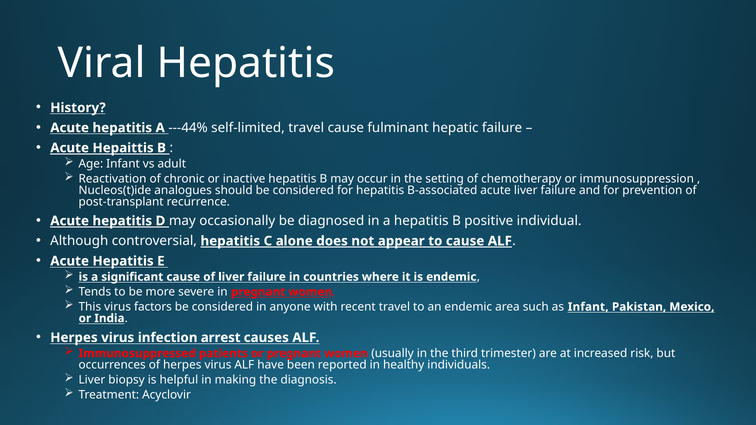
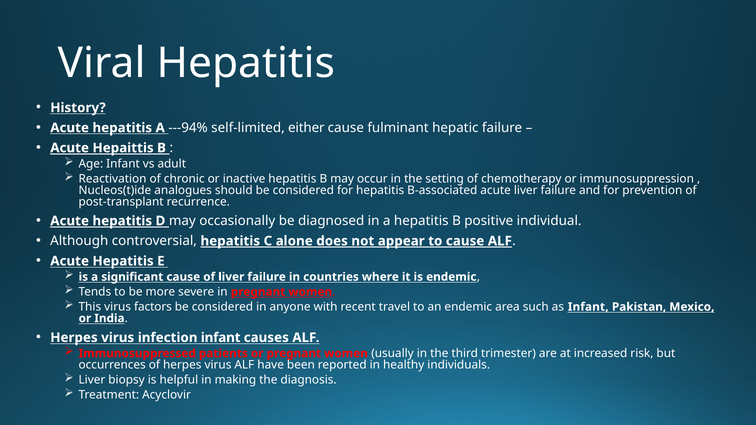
---44%: ---44% -> ---94%
self-limited travel: travel -> either
infection arrest: arrest -> infant
